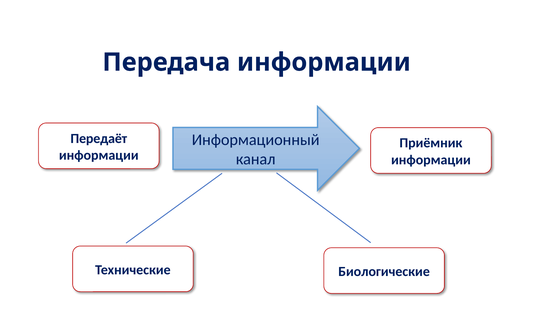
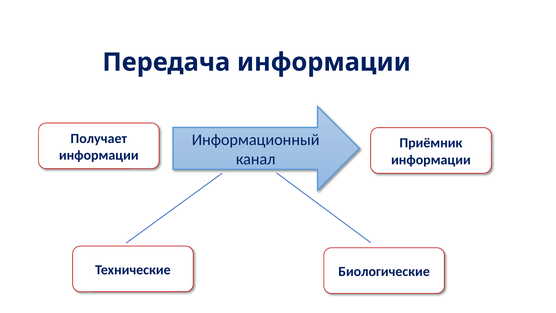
Передаёт: Передаёт -> Получает
